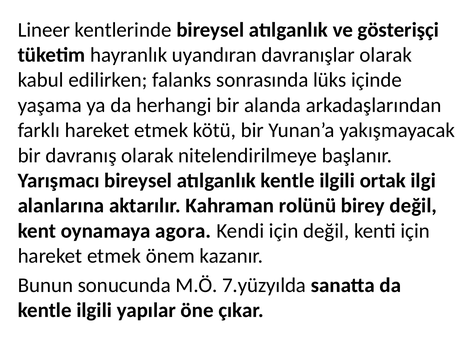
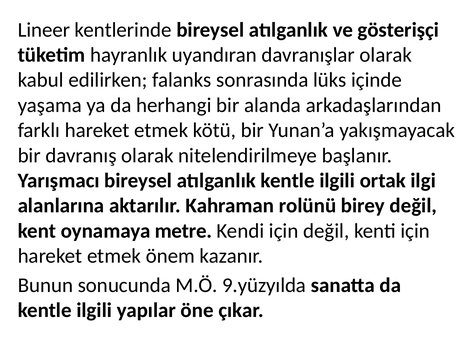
agora: agora -> metre
7.yüzyılda: 7.yüzyılda -> 9.yüzyılda
